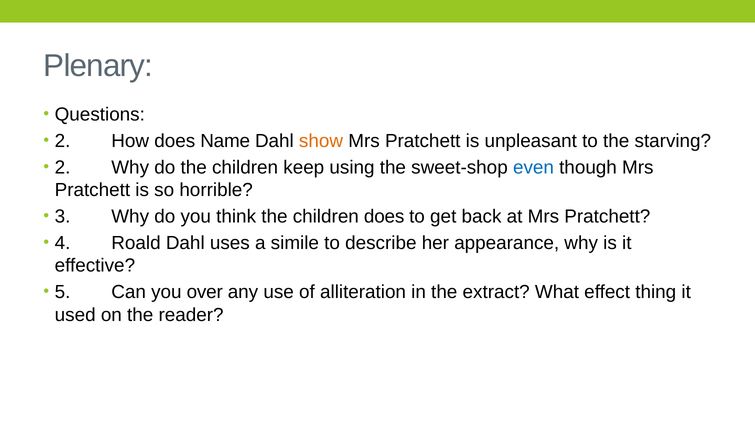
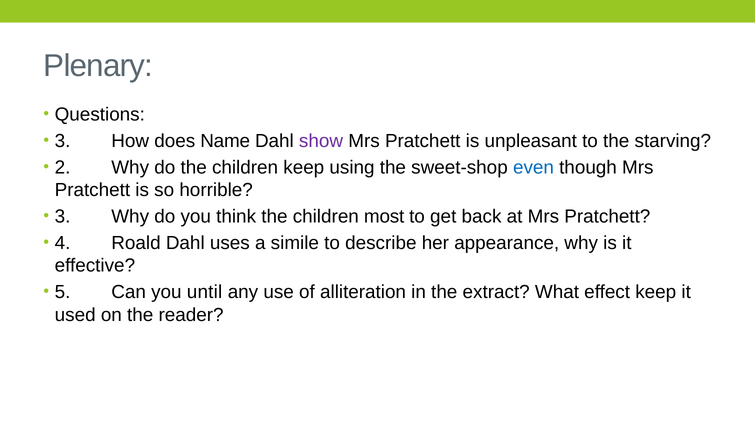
2 at (63, 141): 2 -> 3
show colour: orange -> purple
children does: does -> most
over: over -> until
effect thing: thing -> keep
